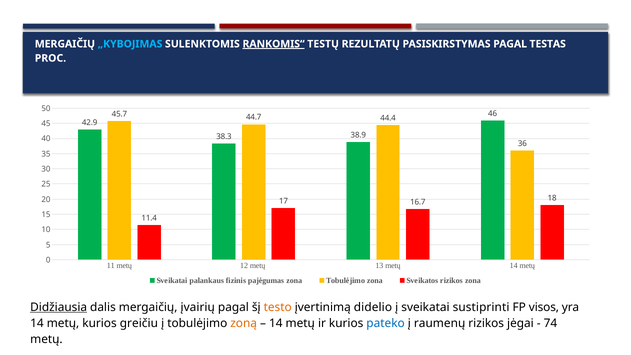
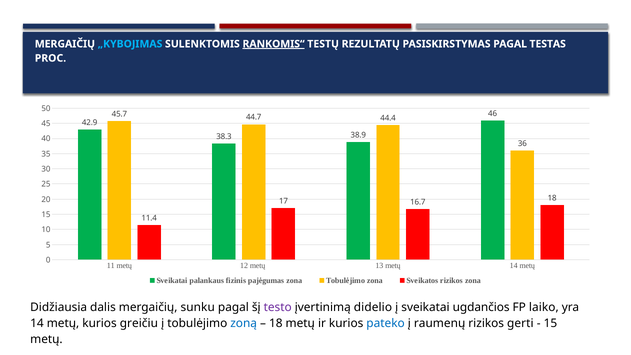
Didžiausia underline: present -> none
įvairių: įvairių -> sunku
testo colour: orange -> purple
sustiprinti: sustiprinti -> ugdančios
visos: visos -> laiko
zoną colour: orange -> blue
14 at (276, 323): 14 -> 18
jėgai: jėgai -> gerti
74 at (550, 323): 74 -> 15
